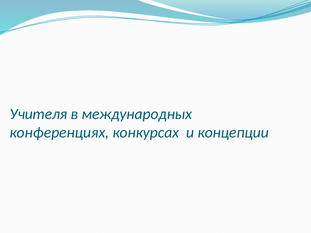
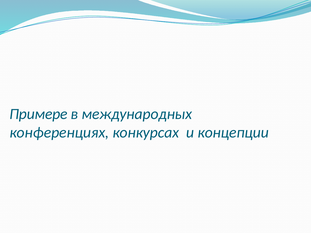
Учителя: Учителя -> Примере
